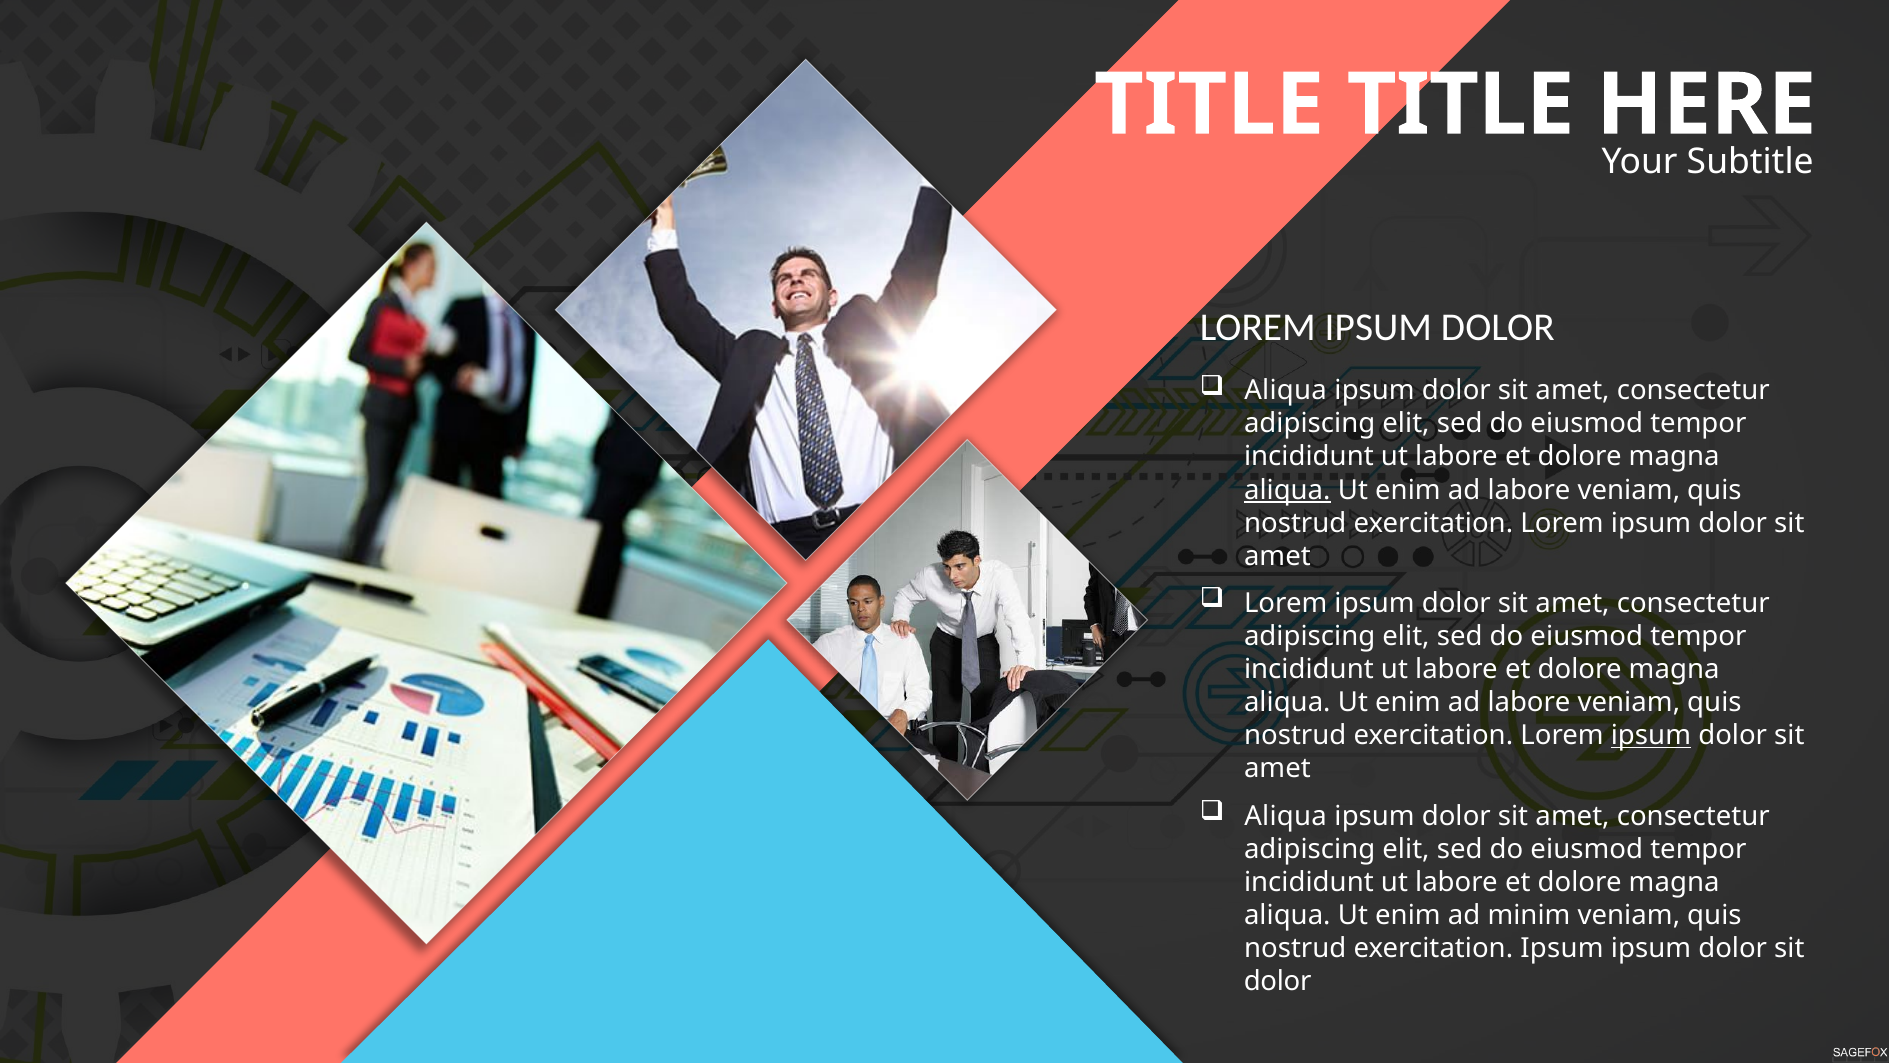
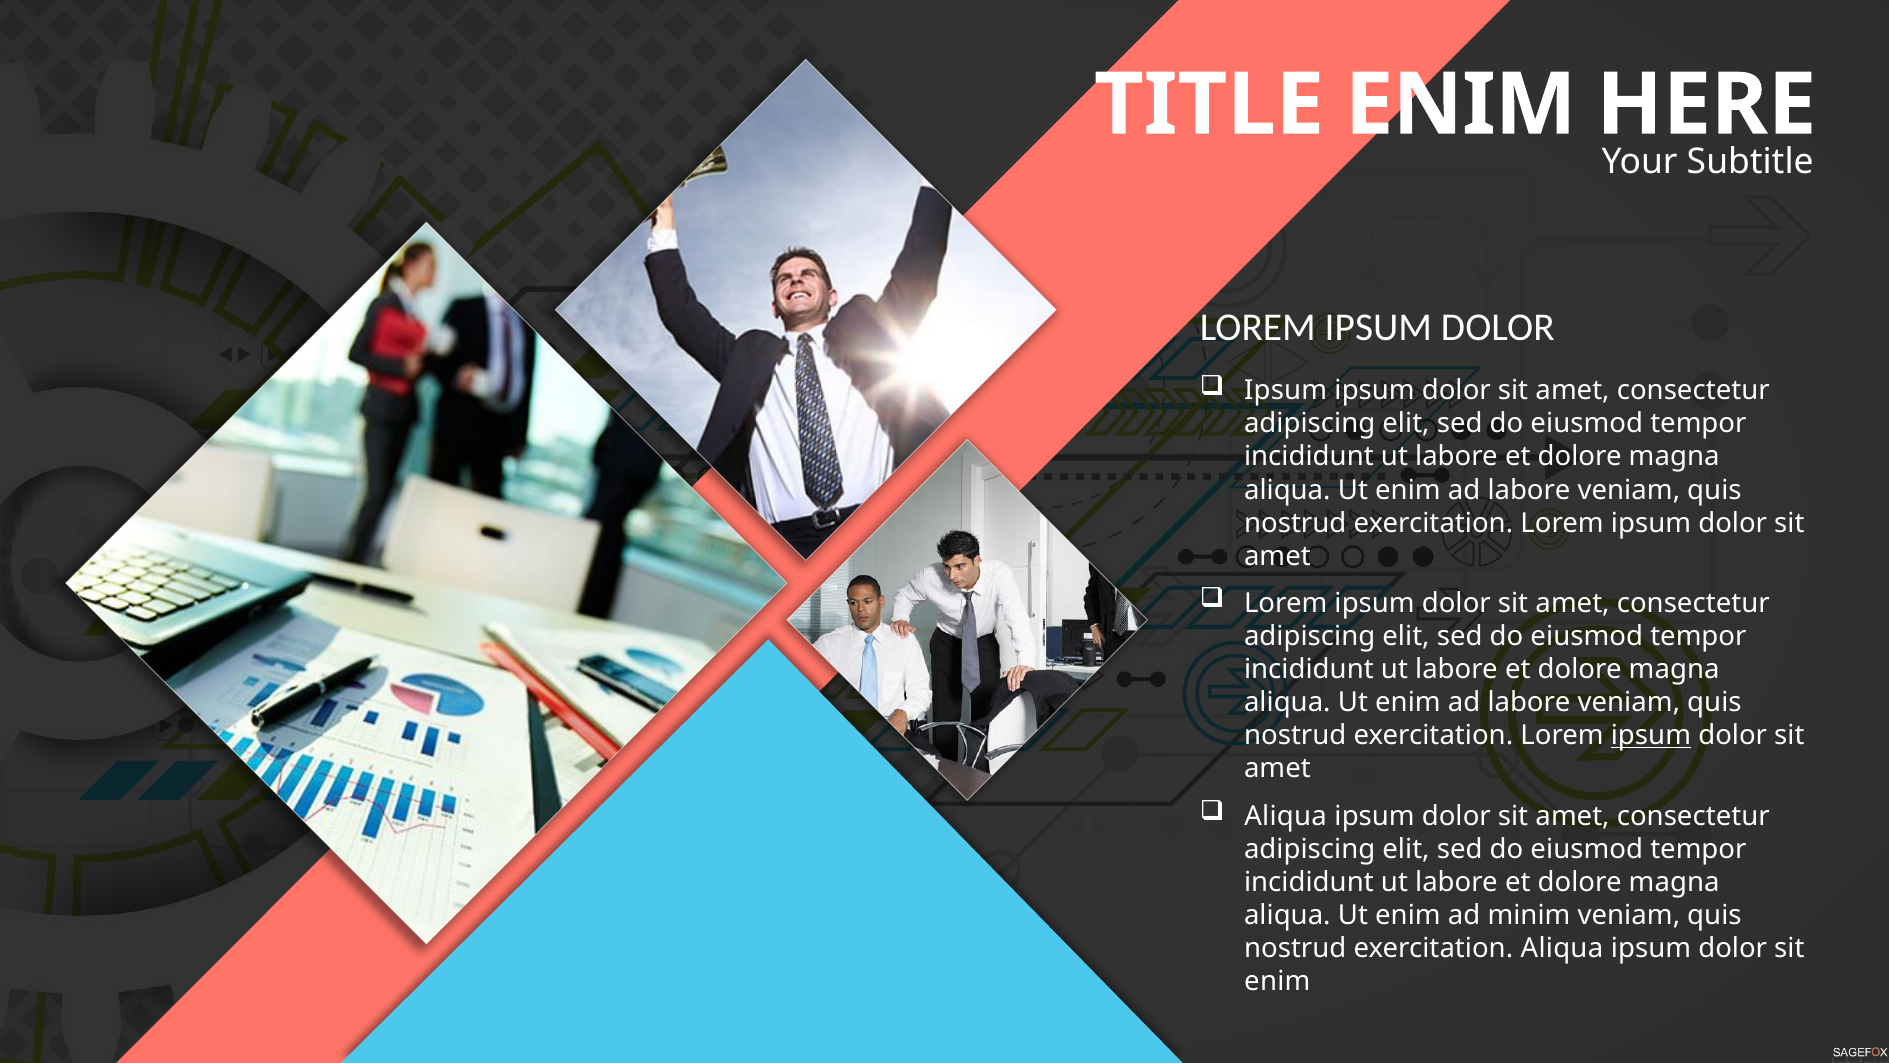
TITLE TITLE: TITLE -> ENIM
Aliqua at (1286, 390): Aliqua -> Ipsum
aliqua at (1287, 490) underline: present -> none
exercitation Ipsum: Ipsum -> Aliqua
dolor at (1278, 981): dolor -> enim
